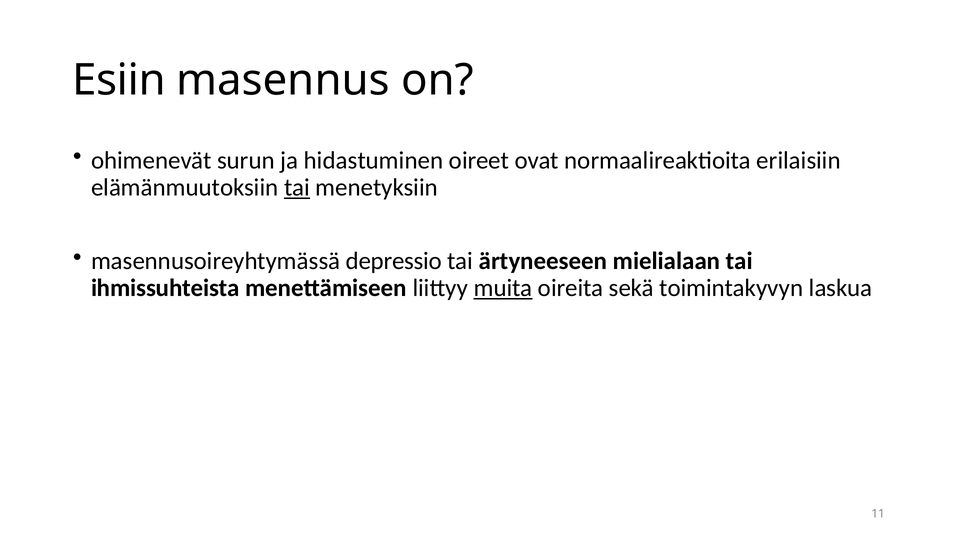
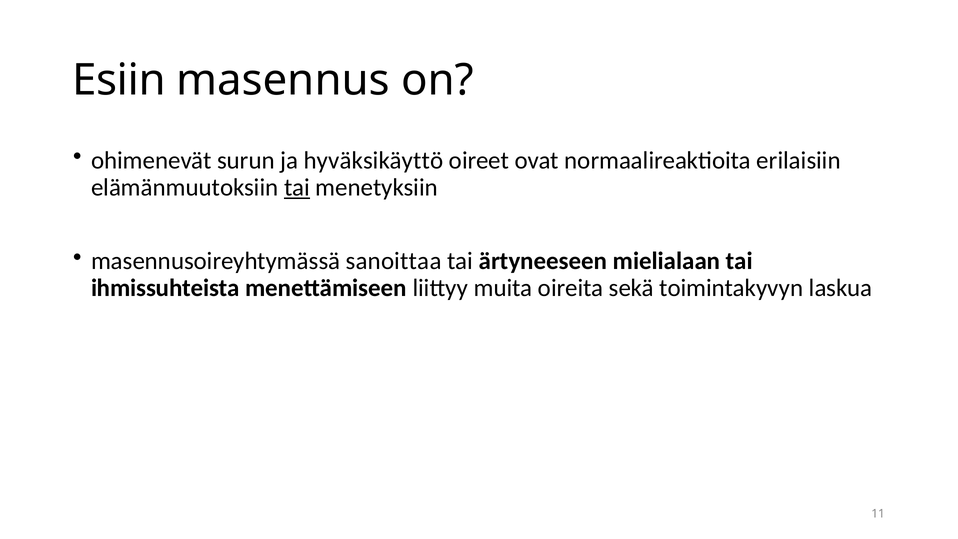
hidastuminen: hidastuminen -> hyväksikäyttö
depressio: depressio -> sanoittaa
muita underline: present -> none
